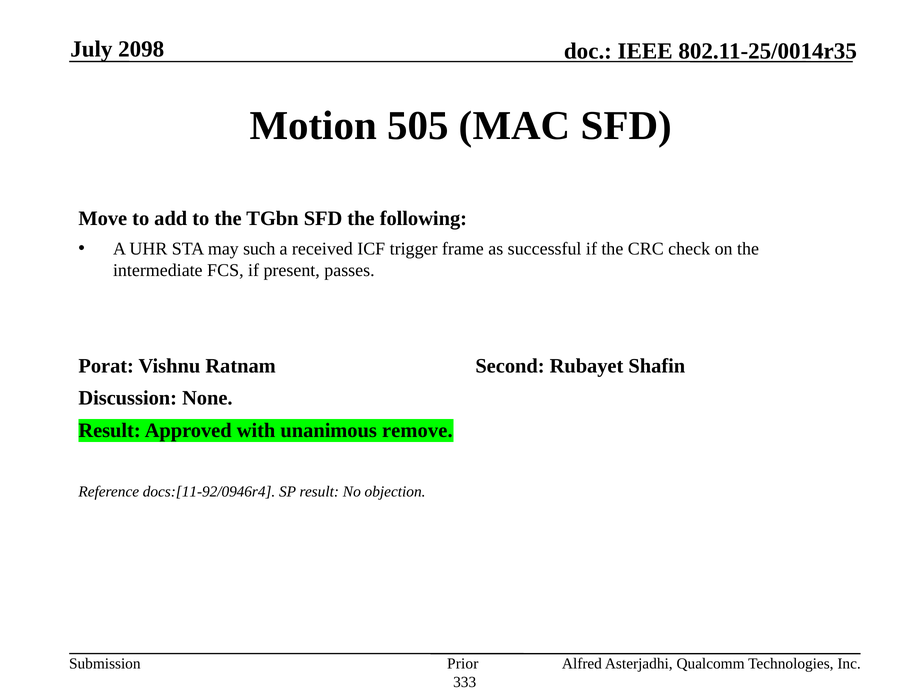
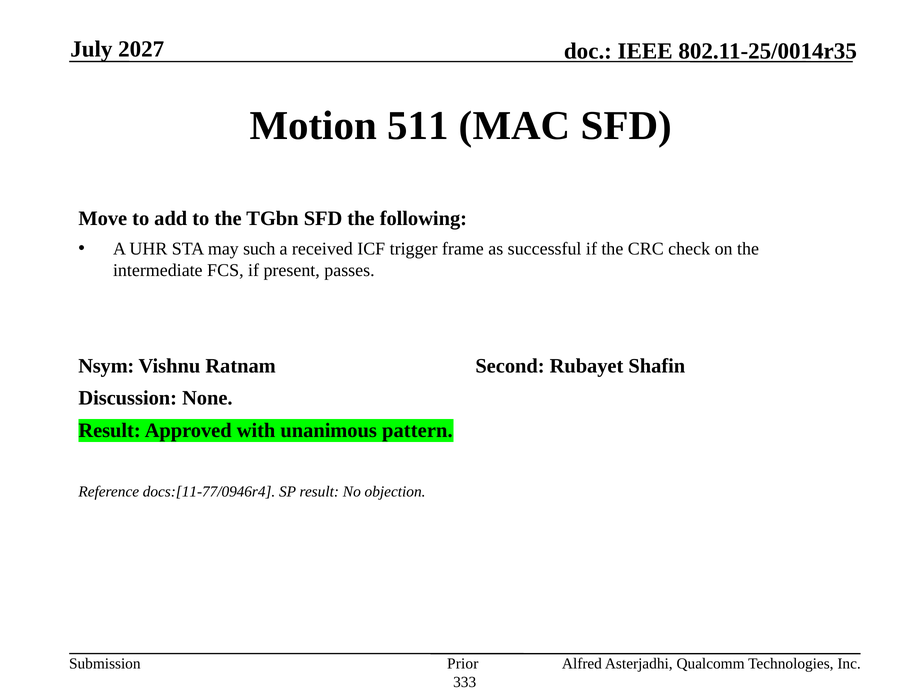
2098: 2098 -> 2027
505: 505 -> 511
Porat: Porat -> Nsym
remove: remove -> pattern
docs:[11-92/0946r4: docs:[11-92/0946r4 -> docs:[11-77/0946r4
